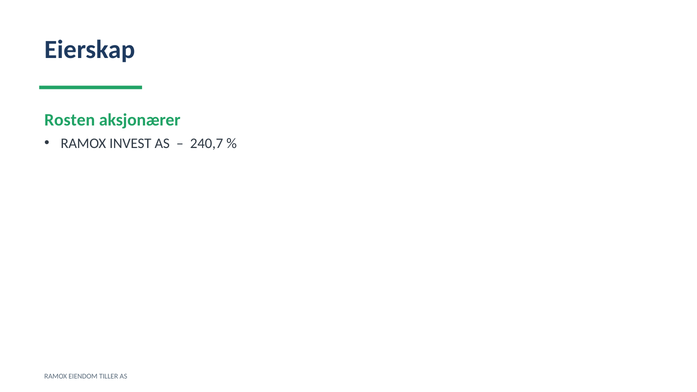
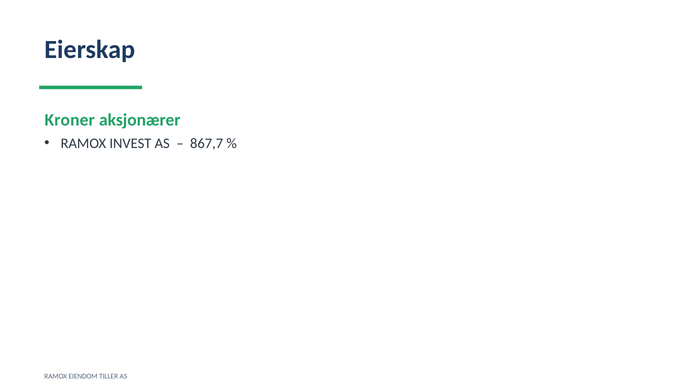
Rosten: Rosten -> Kroner
240,7: 240,7 -> 867,7
